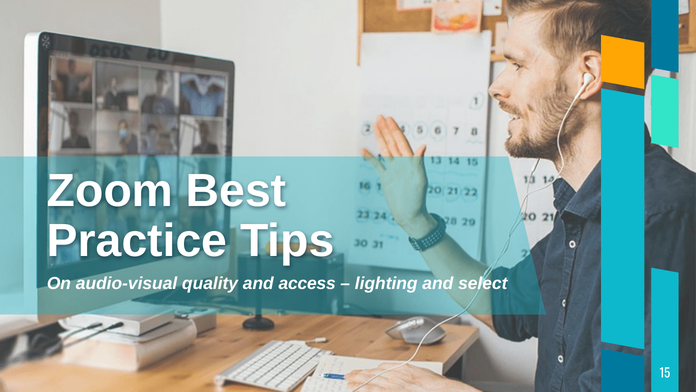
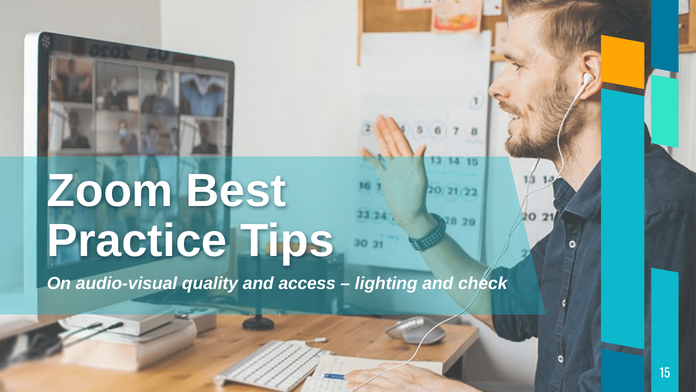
select: select -> check
